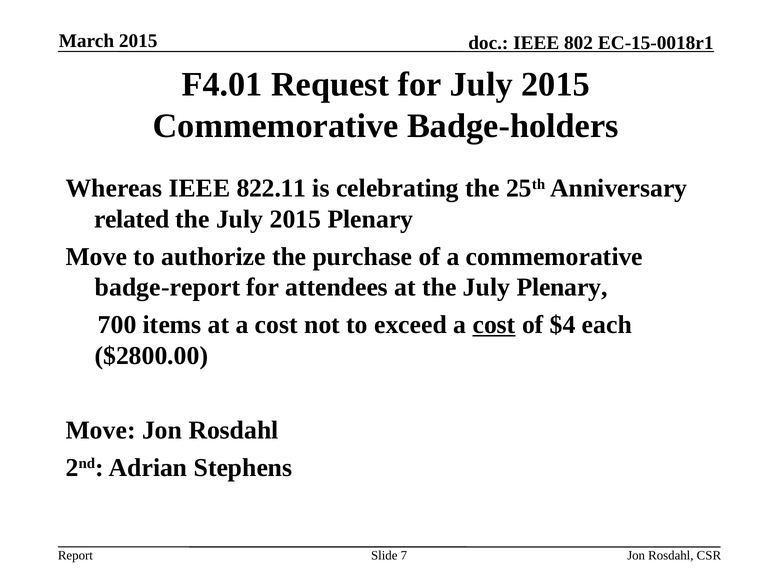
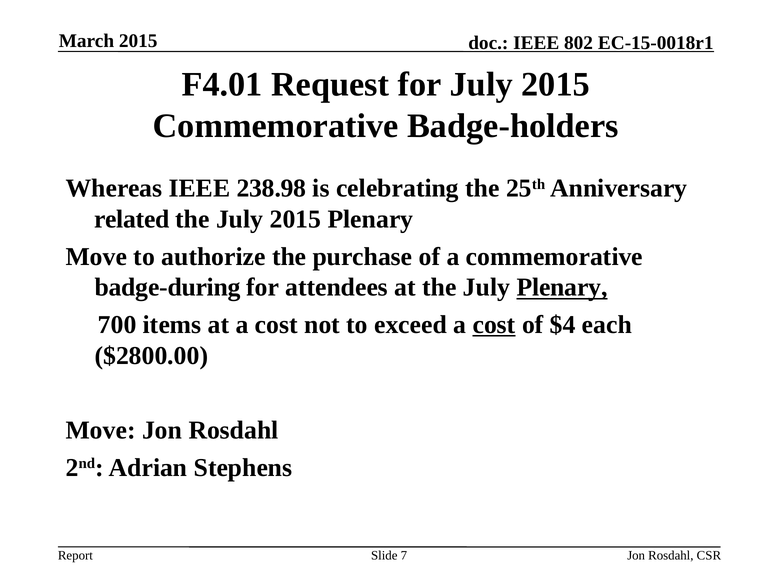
822.11: 822.11 -> 238.98
badge-report: badge-report -> badge-during
Plenary at (562, 287) underline: none -> present
